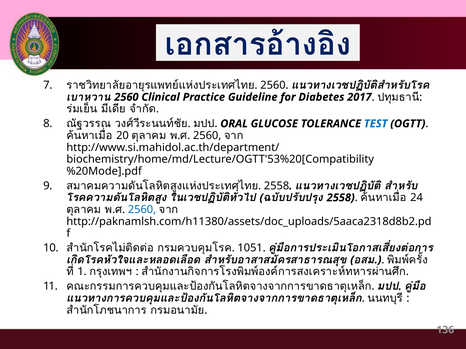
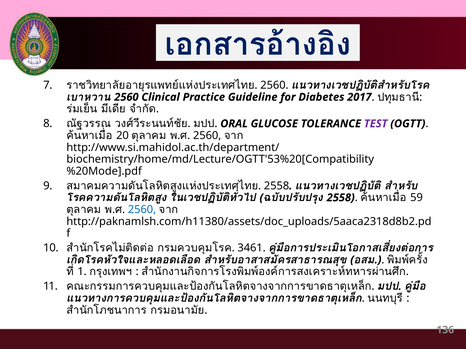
TEST colour: blue -> purple
24: 24 -> 59
1051: 1051 -> 3461
